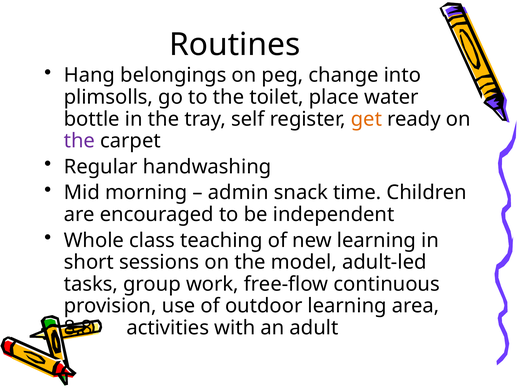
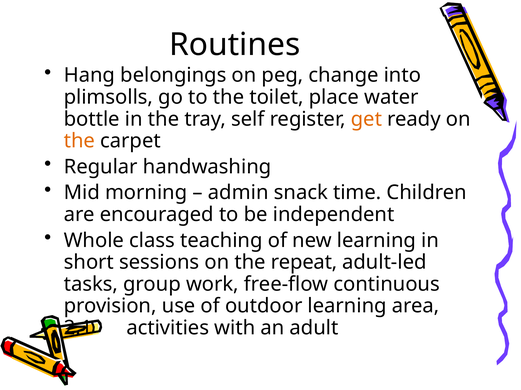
the at (79, 141) colour: purple -> orange
model: model -> repeat
8.8: 8.8 -> 2.1
